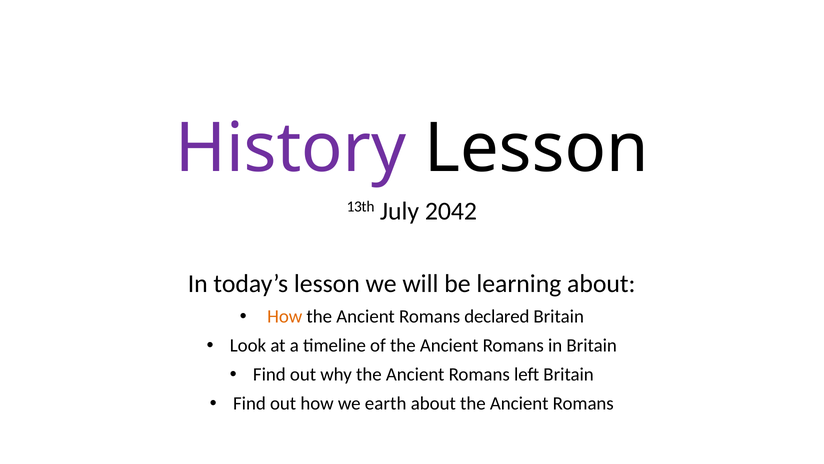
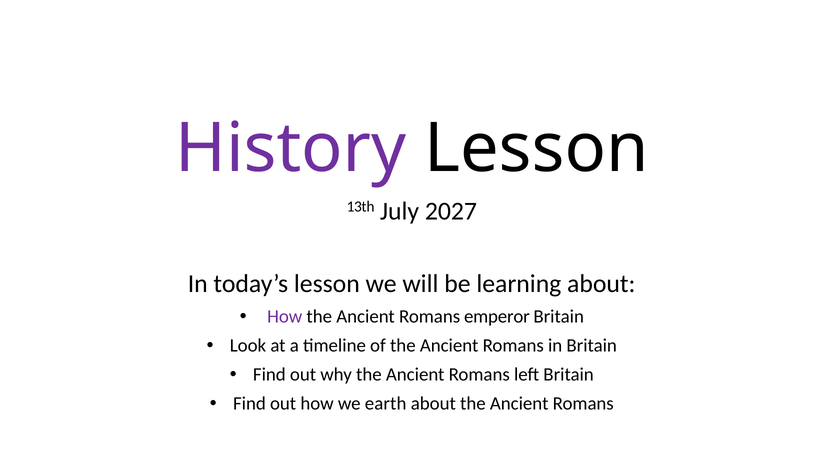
2042: 2042 -> 2027
How at (285, 316) colour: orange -> purple
declared: declared -> emperor
